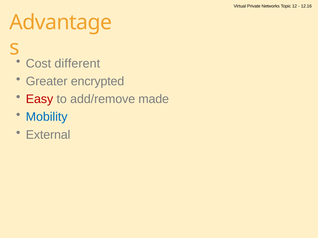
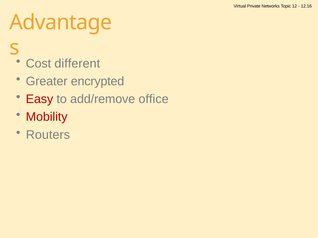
made: made -> office
Mobility colour: blue -> red
External: External -> Routers
